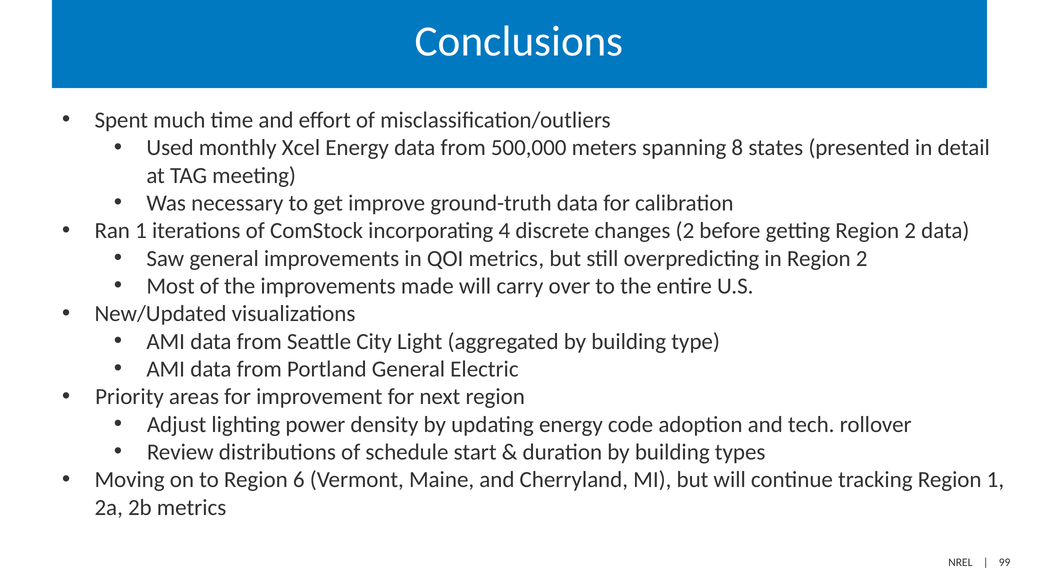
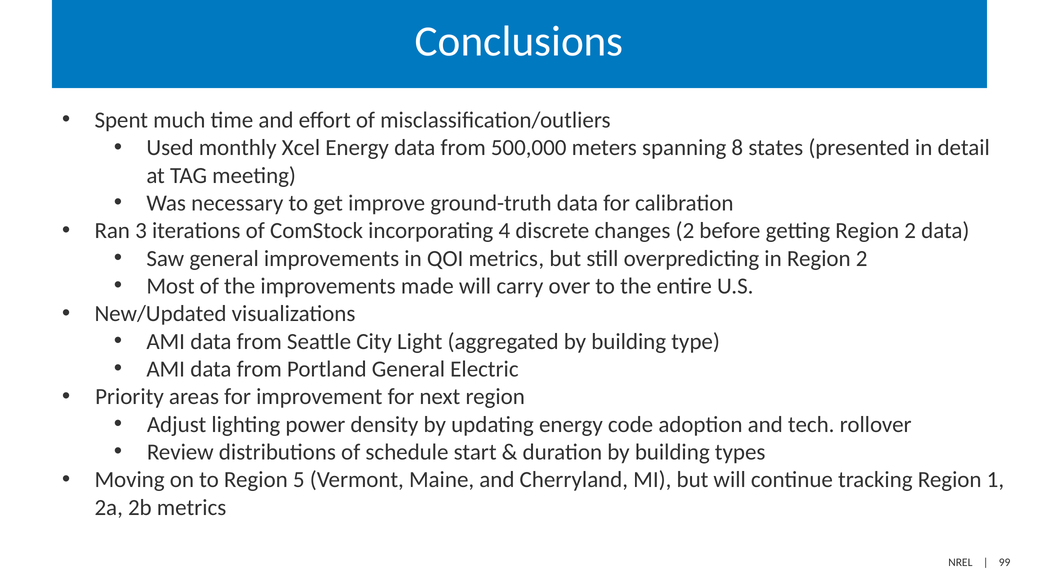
Ran 1: 1 -> 3
6: 6 -> 5
